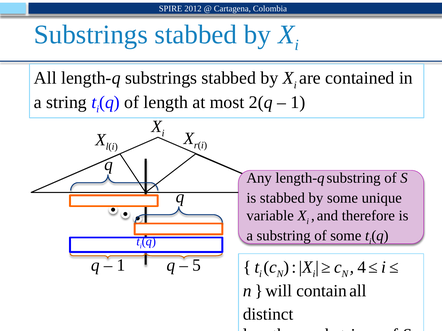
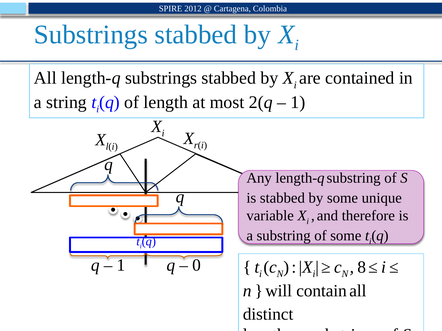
5: 5 -> 0
4: 4 -> 8
